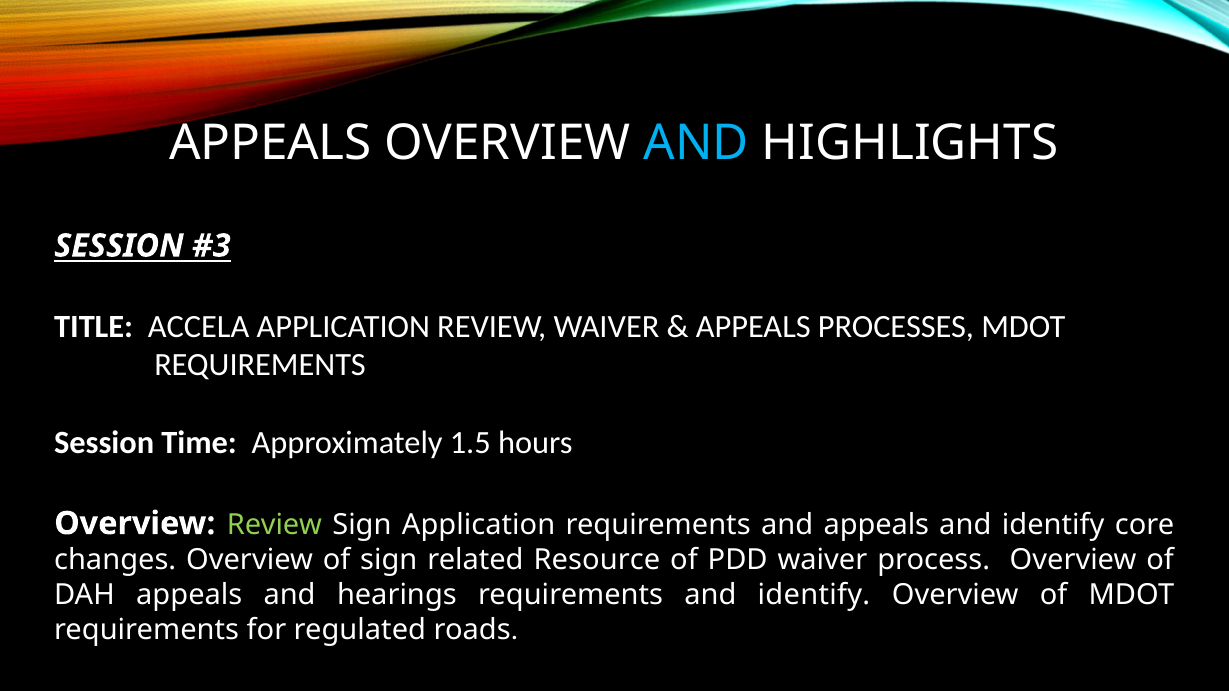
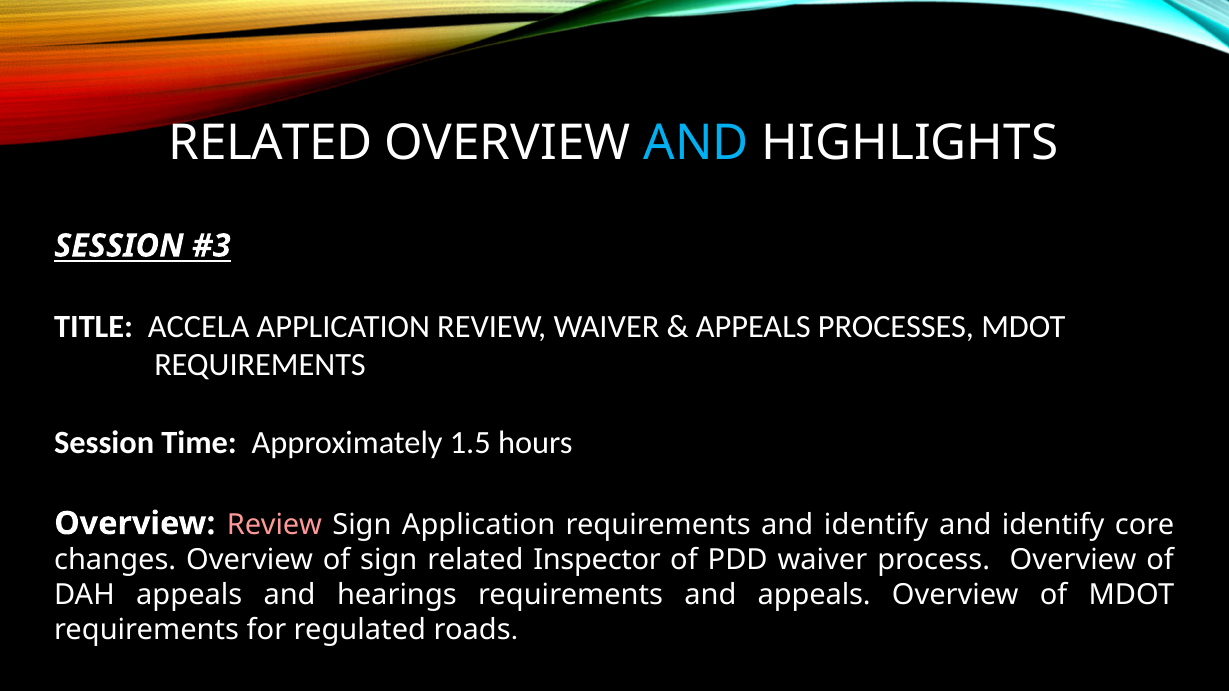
APPEALS at (271, 143): APPEALS -> RELATED
Review at (274, 525) colour: light green -> pink
requirements and appeals: appeals -> identify
Resource: Resource -> Inspector
requirements and identify: identify -> appeals
